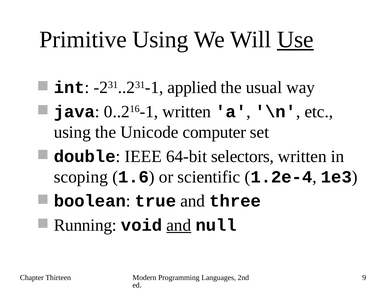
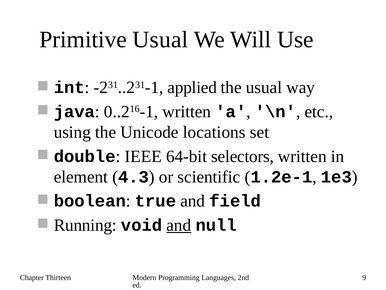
Primitive Using: Using -> Usual
Use underline: present -> none
computer: computer -> locations
scoping: scoping -> element
1.6: 1.6 -> 4.3
1.2e-4: 1.2e-4 -> 1.2e-1
three: three -> field
